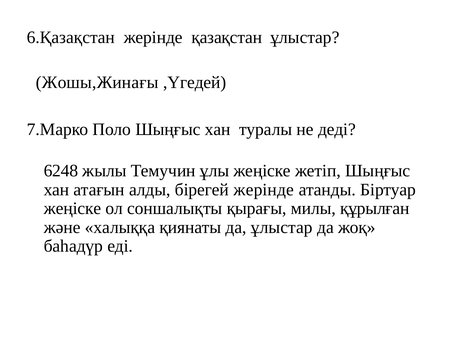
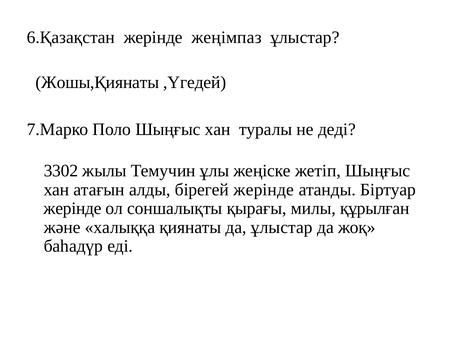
қазақстан: қазақстан -> жеңімпаз
Жошы,Жинағы: Жошы,Жинағы -> Жошы,Қиянаты
6248: 6248 -> 3302
жеңіске at (73, 208): жеңіске -> жерінде
